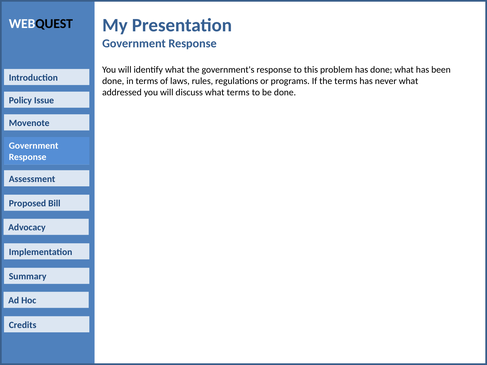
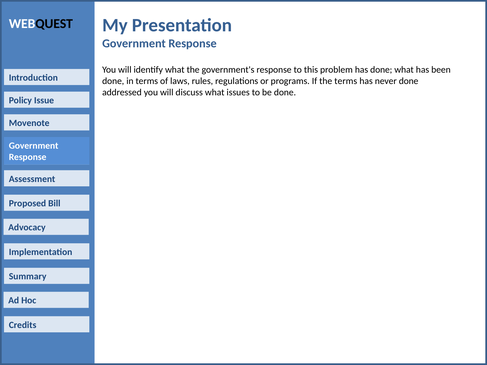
never what: what -> done
what terms: terms -> issues
